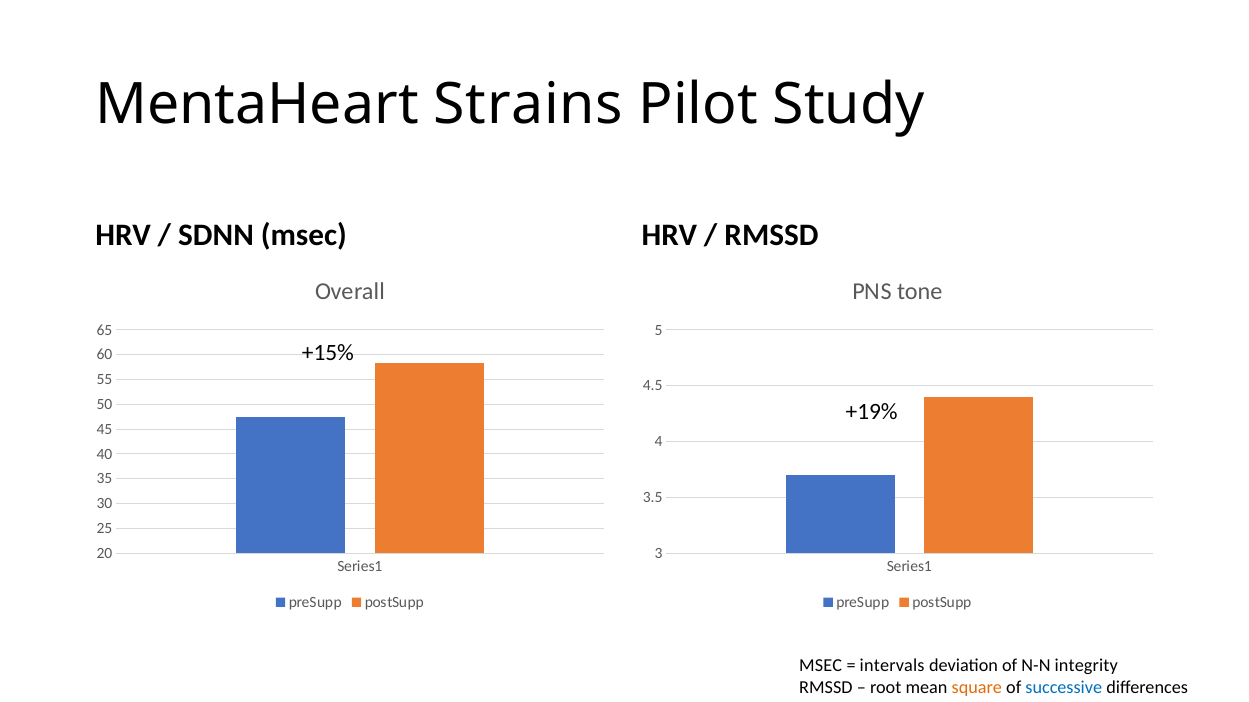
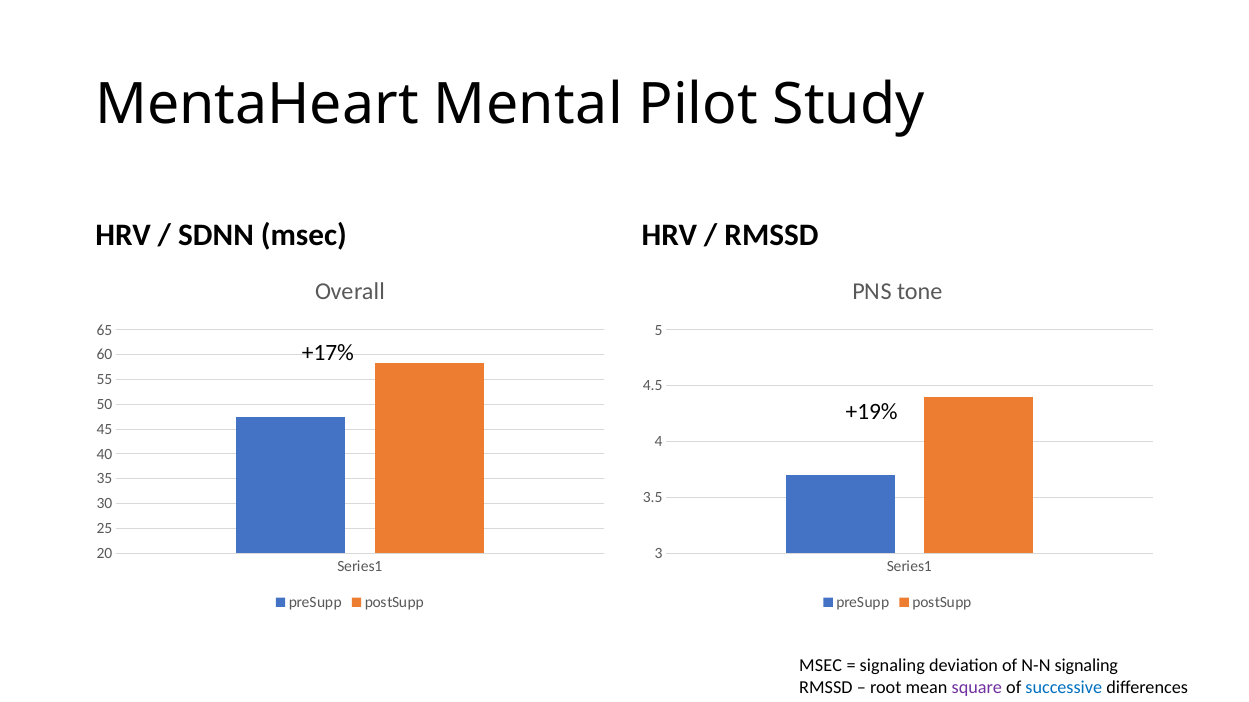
Strains: Strains -> Mental
+15%: +15% -> +17%
intervals at (892, 666): intervals -> signaling
N-N integrity: integrity -> signaling
square colour: orange -> purple
